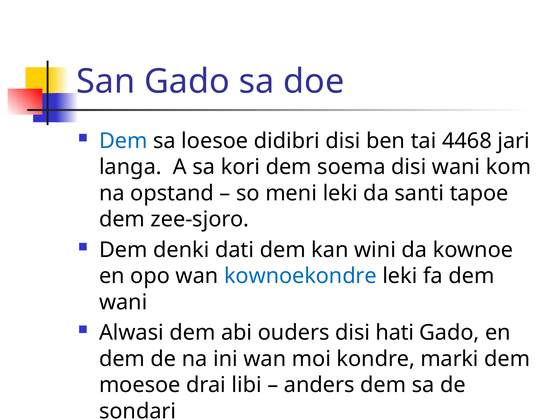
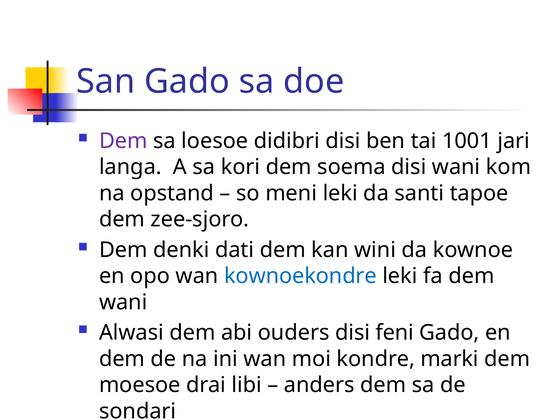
Dem at (123, 141) colour: blue -> purple
4468: 4468 -> 1001
hati: hati -> feni
